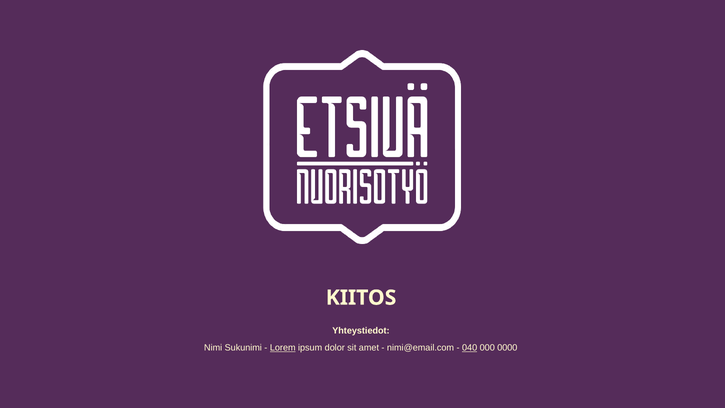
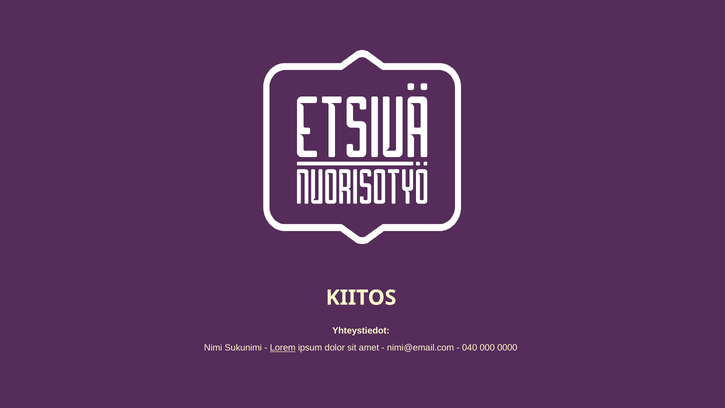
040 underline: present -> none
